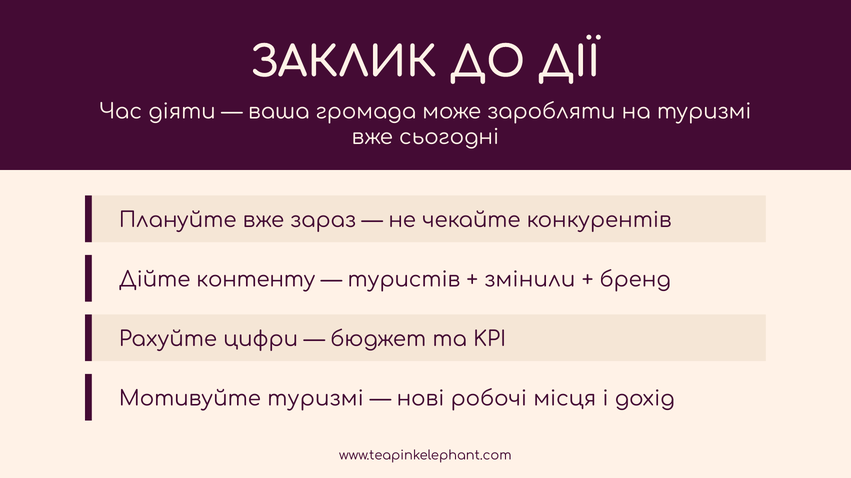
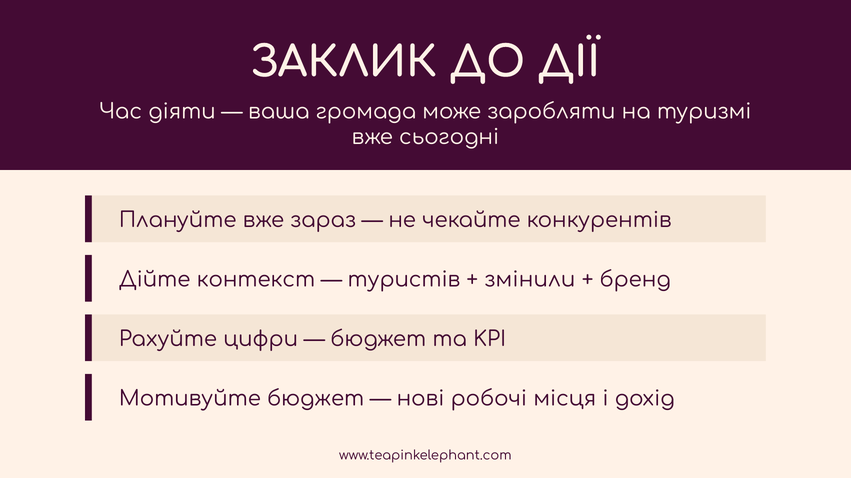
контенту: контенту -> контекст
Мотивуйте туризмі: туризмі -> бюджет
